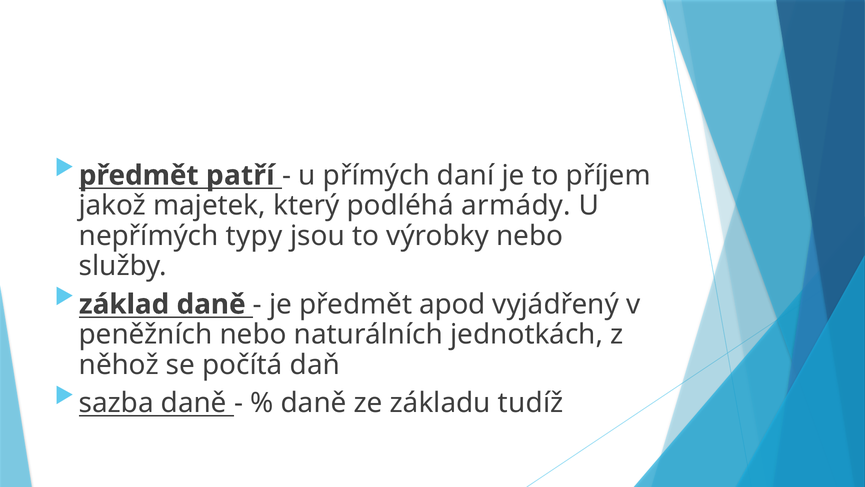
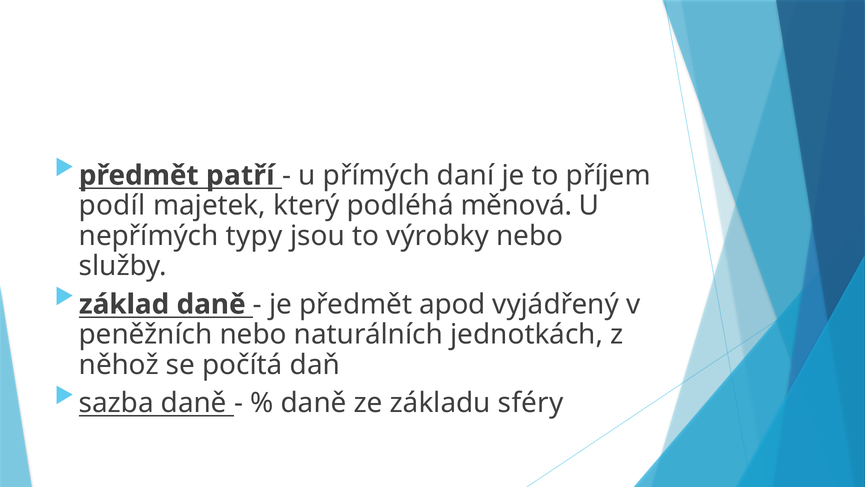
jakož: jakož -> podíl
armády: armády -> měnová
tudíž: tudíž -> sféry
